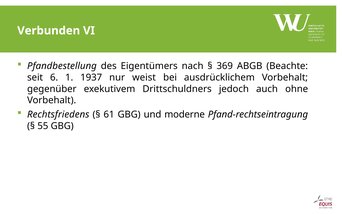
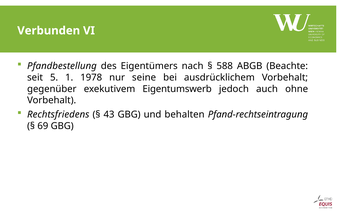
369: 369 -> 588
6: 6 -> 5
1937: 1937 -> 1978
weist: weist -> seine
Drittschuldners: Drittschuldners -> Eigentumswerb
61: 61 -> 43
moderne: moderne -> behalten
55: 55 -> 69
